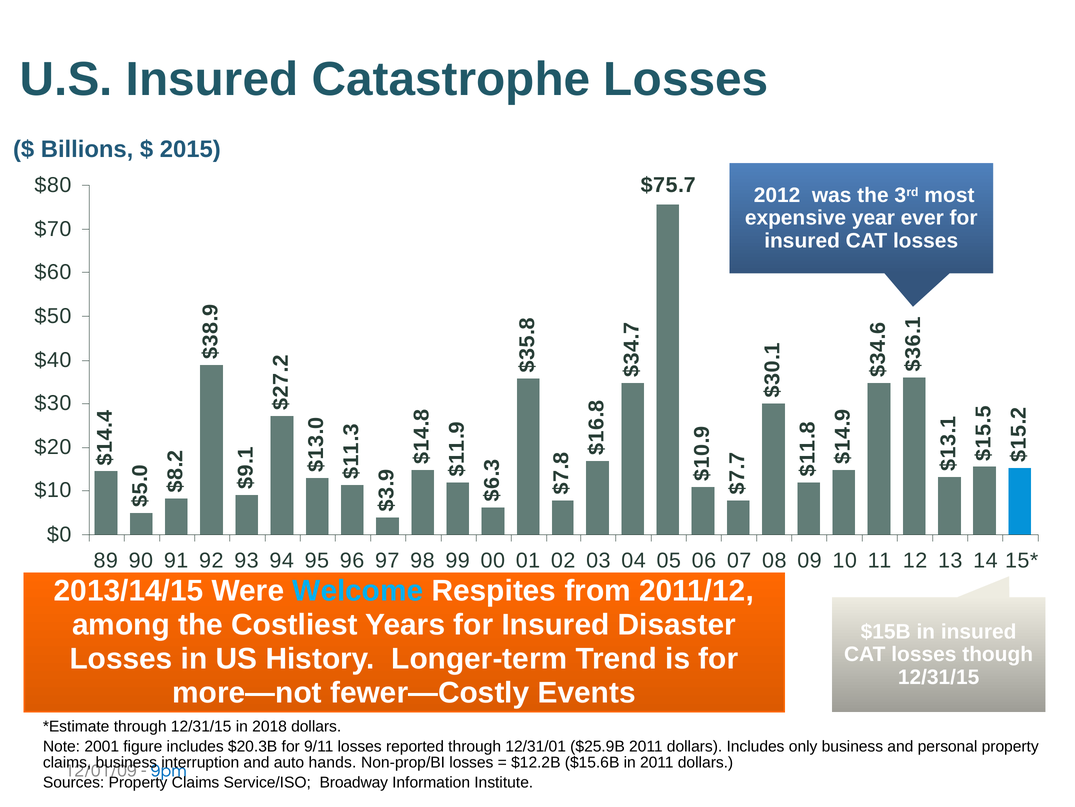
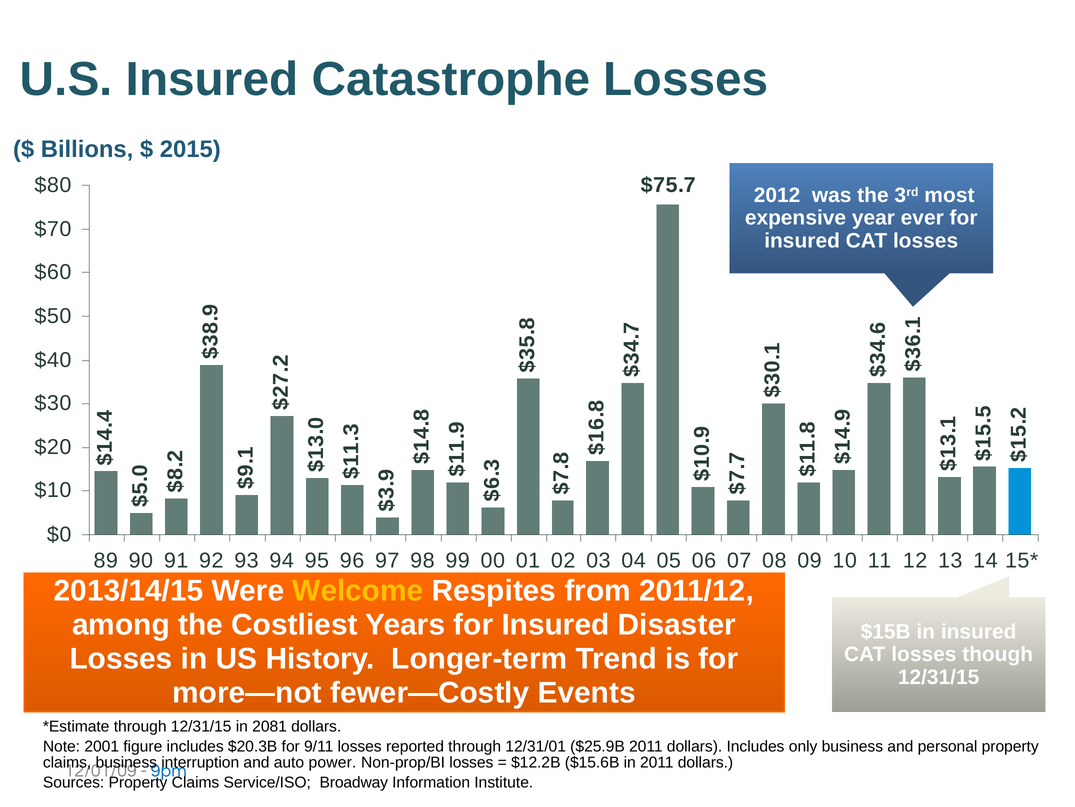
Welcome colour: light blue -> yellow
2018: 2018 -> 2081
hands: hands -> power
